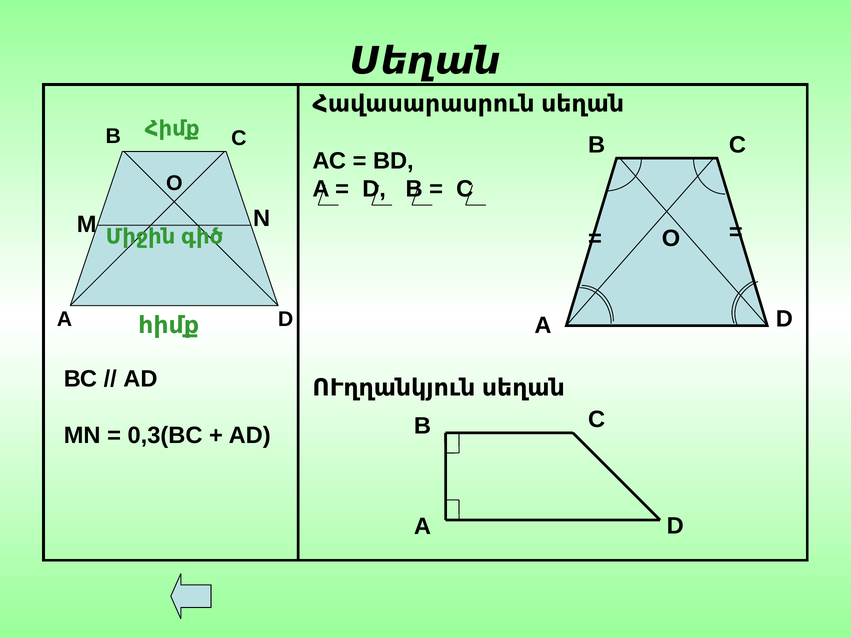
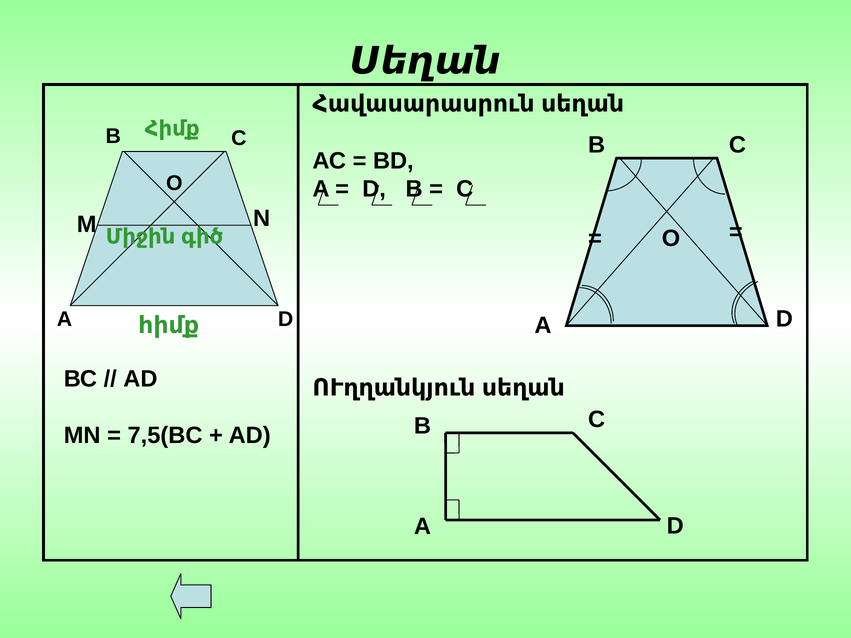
0,3(BC: 0,3(BC -> 7,5(BC
